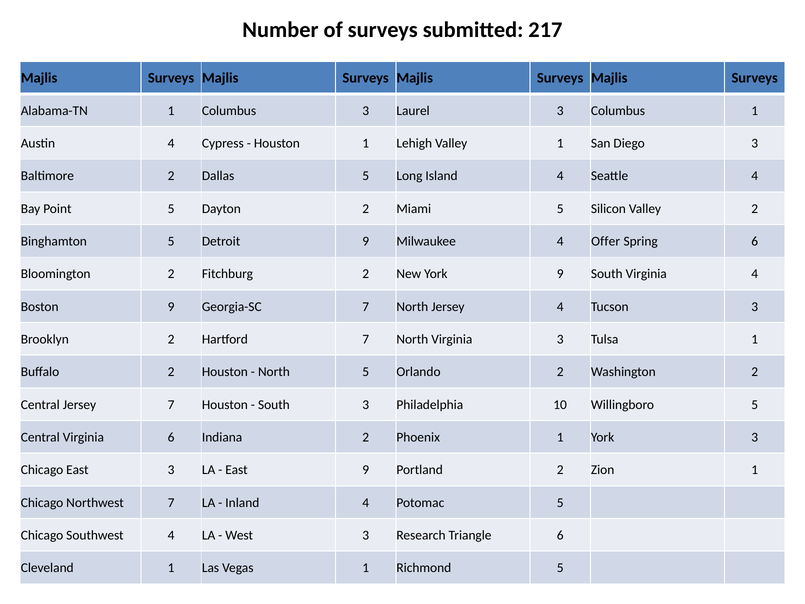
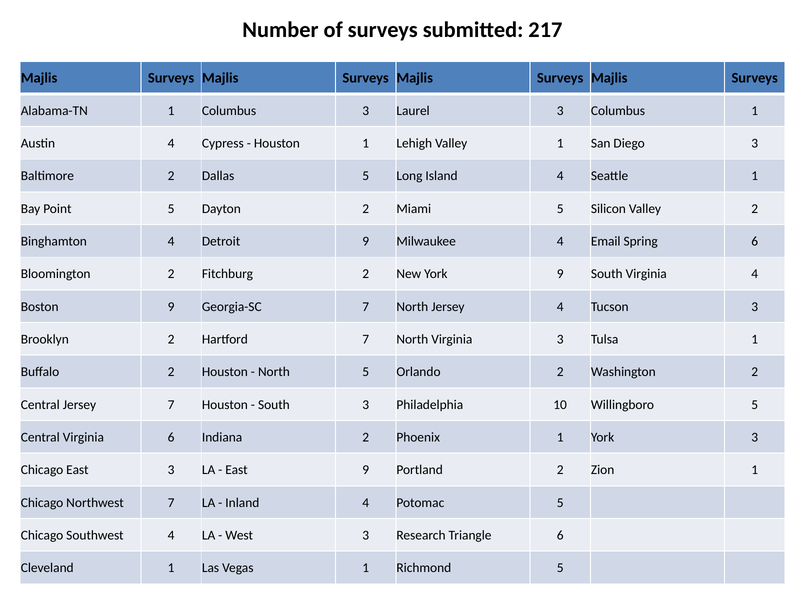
Seattle 4: 4 -> 1
Binghamton 5: 5 -> 4
Offer: Offer -> Email
